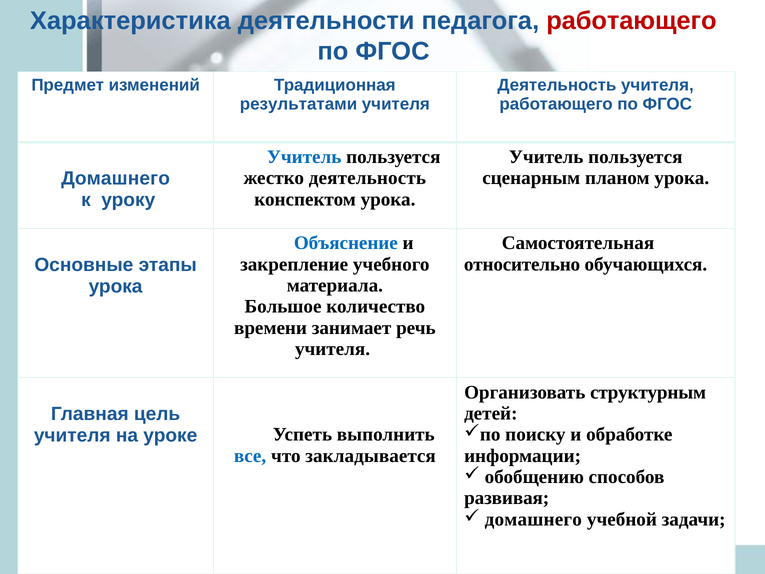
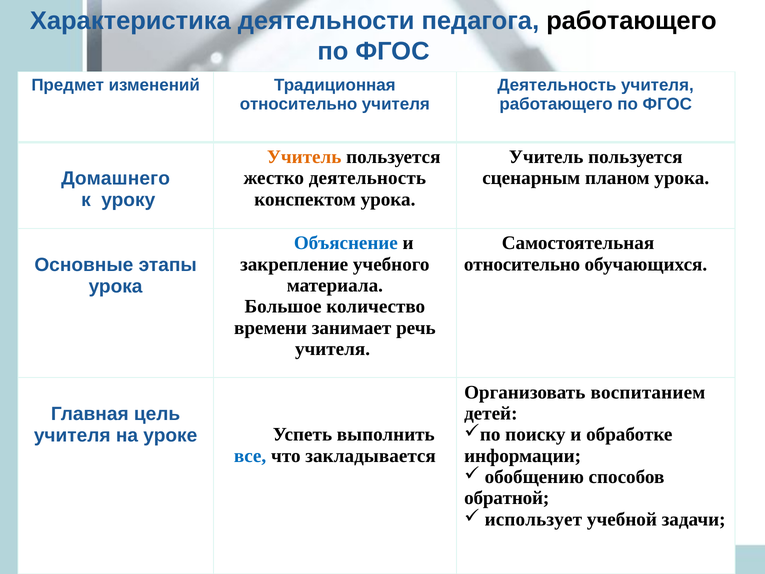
работающего at (631, 21) colour: red -> black
результатами at (298, 104): результатами -> относительно
Учитель at (304, 157) colour: blue -> orange
структурным: структурным -> воспитанием
развивая: развивая -> обратной
домашнего at (533, 519): домашнего -> использует
